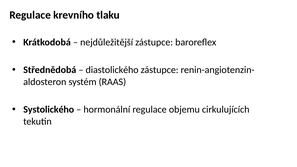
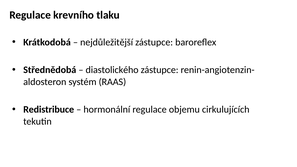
Systolického: Systolického -> Redistribuce
